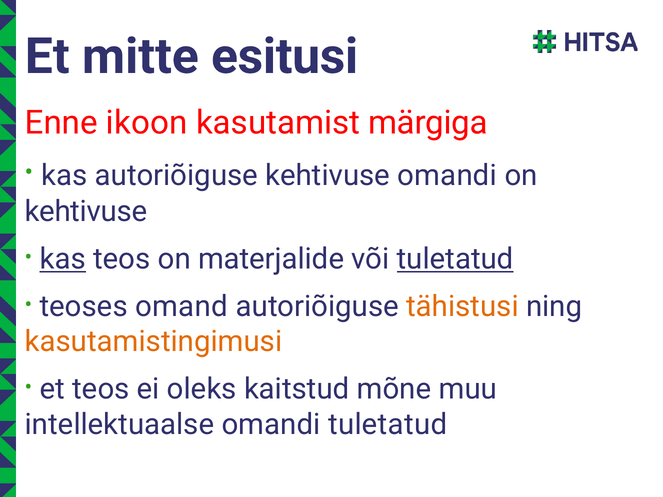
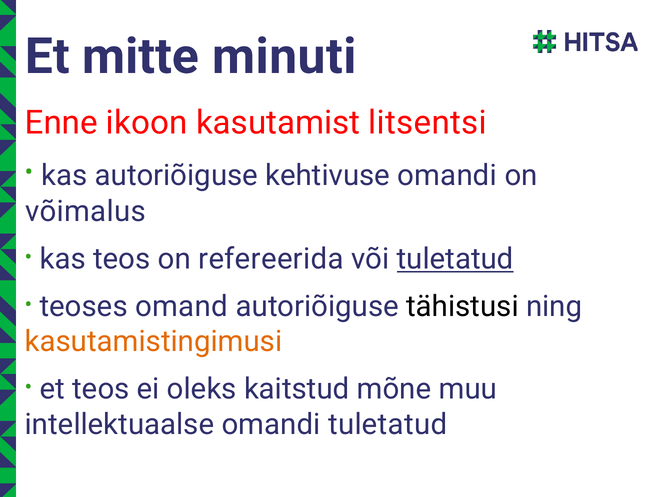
esitusi: esitusi -> minuti
märgiga: märgiga -> litsentsi
kehtivuse at (86, 212): kehtivuse -> võimalus
kas at (63, 259) underline: present -> none
materjalide: materjalide -> refereerida
tähistusi colour: orange -> black
